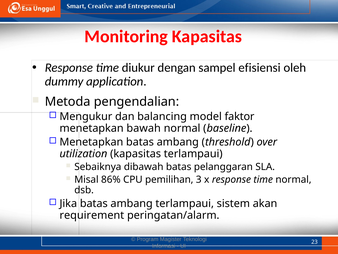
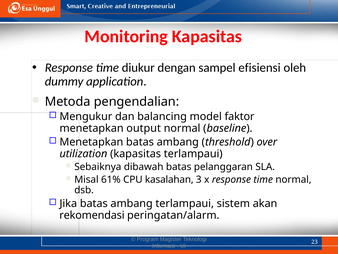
bawah: bawah -> output
86%: 86% -> 61%
pemilihan: pemilihan -> kasalahan
requirement: requirement -> rekomendasi
